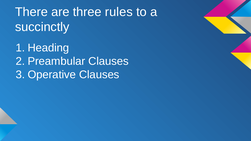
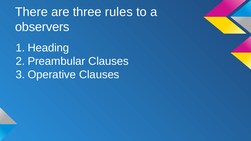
succinctly: succinctly -> observers
